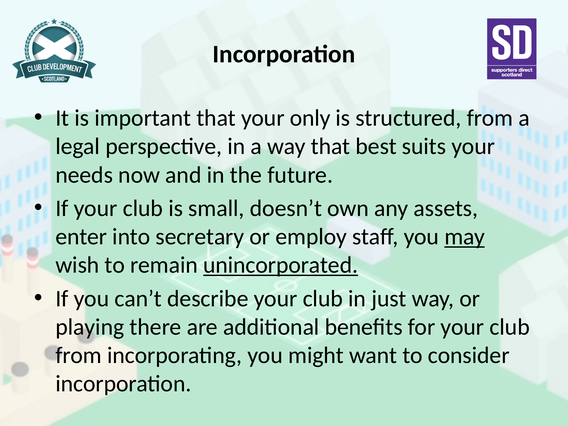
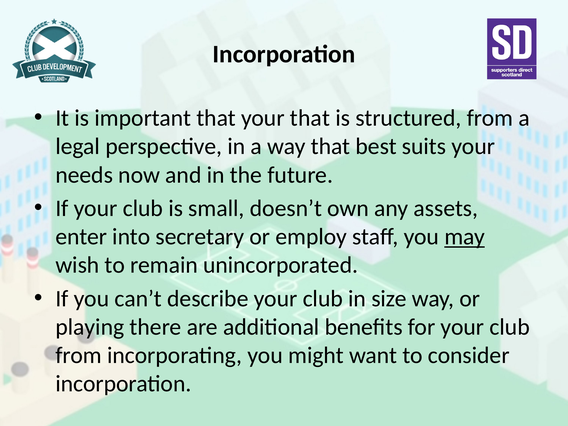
your only: only -> that
unincorporated underline: present -> none
just: just -> size
